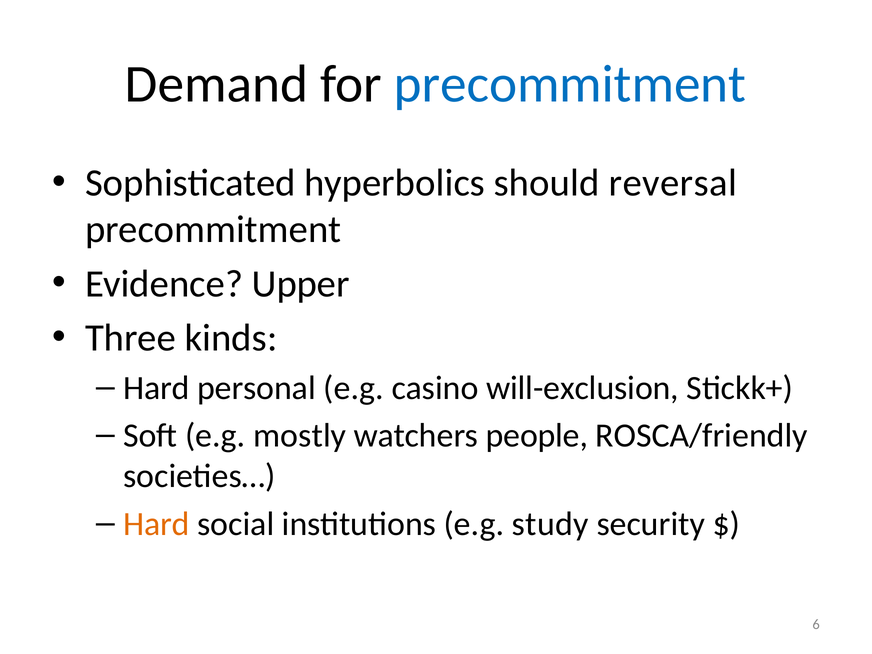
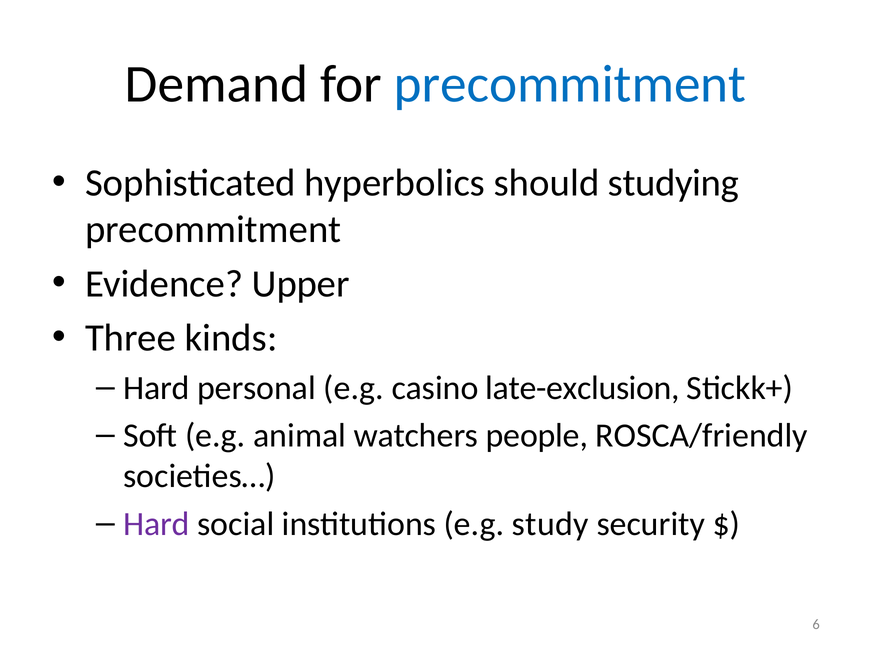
reversal: reversal -> studying
will-exclusion: will-exclusion -> late-exclusion
mostly: mostly -> animal
Hard at (156, 524) colour: orange -> purple
